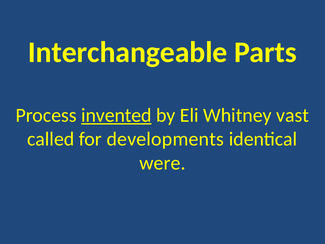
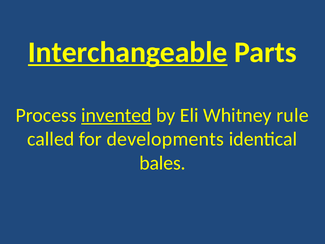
Interchangeable underline: none -> present
vast: vast -> rule
were: were -> bales
